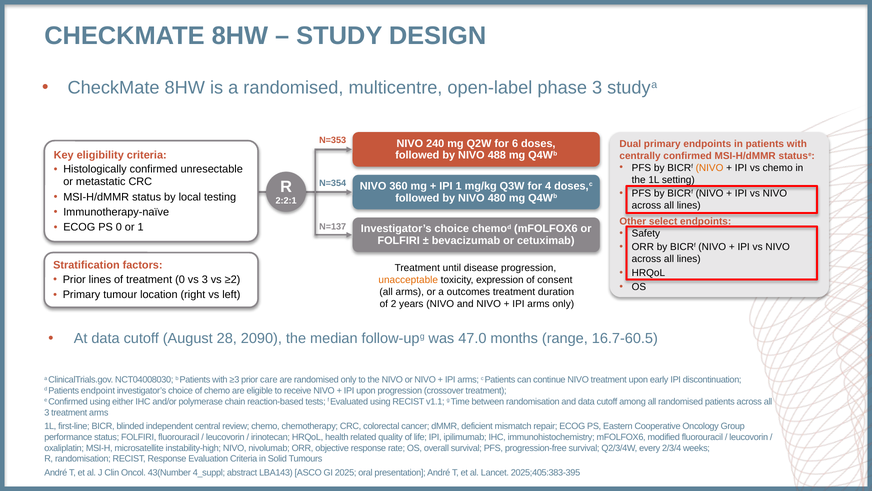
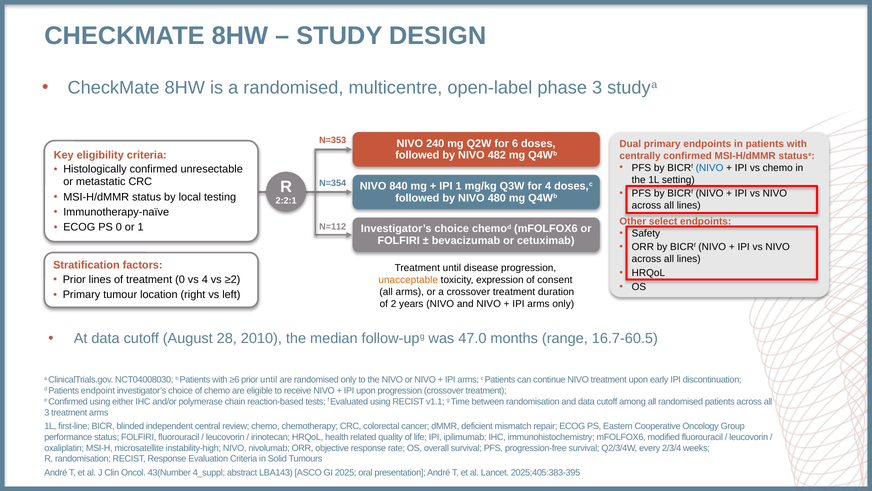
488: 488 -> 482
NIVO at (710, 168) colour: orange -> blue
360: 360 -> 840
N=137: N=137 -> N=112
vs 3: 3 -> 4
a outcomes: outcomes -> crossover
2090: 2090 -> 2010
≥3: ≥3 -> ≥6
prior care: care -> until
